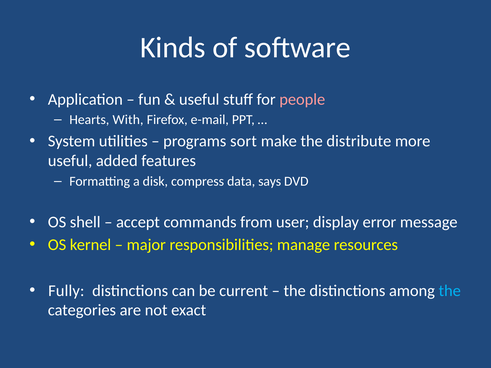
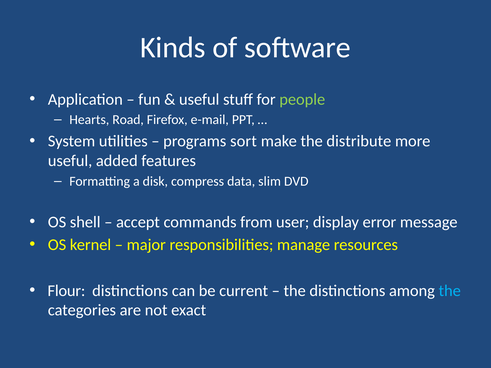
people colour: pink -> light green
With: With -> Road
says: says -> slim
Fully: Fully -> Flour
